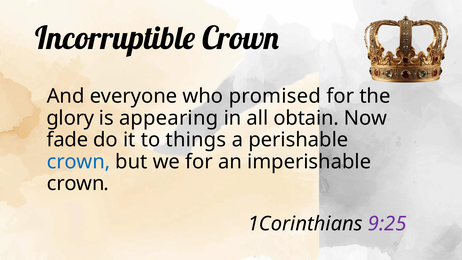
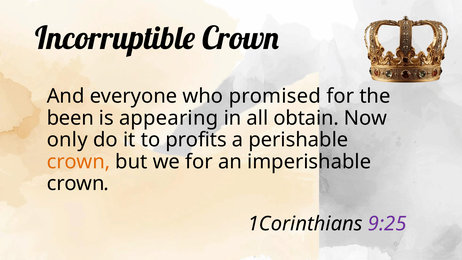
glory: glory -> been
fade: fade -> only
things: things -> profits
crown at (78, 162) colour: blue -> orange
